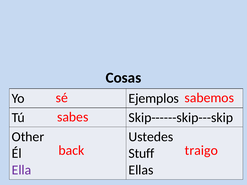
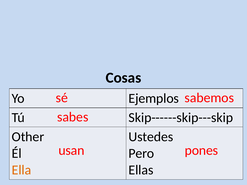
back: back -> usan
traigo: traigo -> pones
Stuff: Stuff -> Pero
Ella colour: purple -> orange
